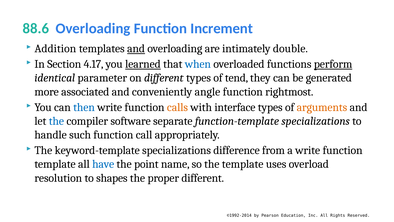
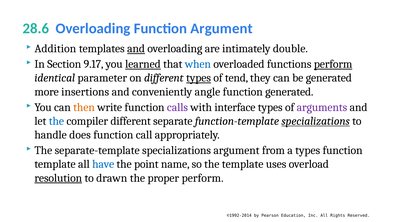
88.6: 88.6 -> 28.6
Function Increment: Increment -> Argument
4.17: 4.17 -> 9.17
types at (199, 78) underline: none -> present
associated: associated -> insertions
function rightmost: rightmost -> generated
then colour: blue -> orange
calls colour: orange -> purple
arguments colour: orange -> purple
compiler software: software -> different
specializations at (316, 121) underline: none -> present
such: such -> does
keyword-template: keyword-template -> separate-template
specializations difference: difference -> argument
a write: write -> types
resolution underline: none -> present
shapes: shapes -> drawn
proper different: different -> perform
